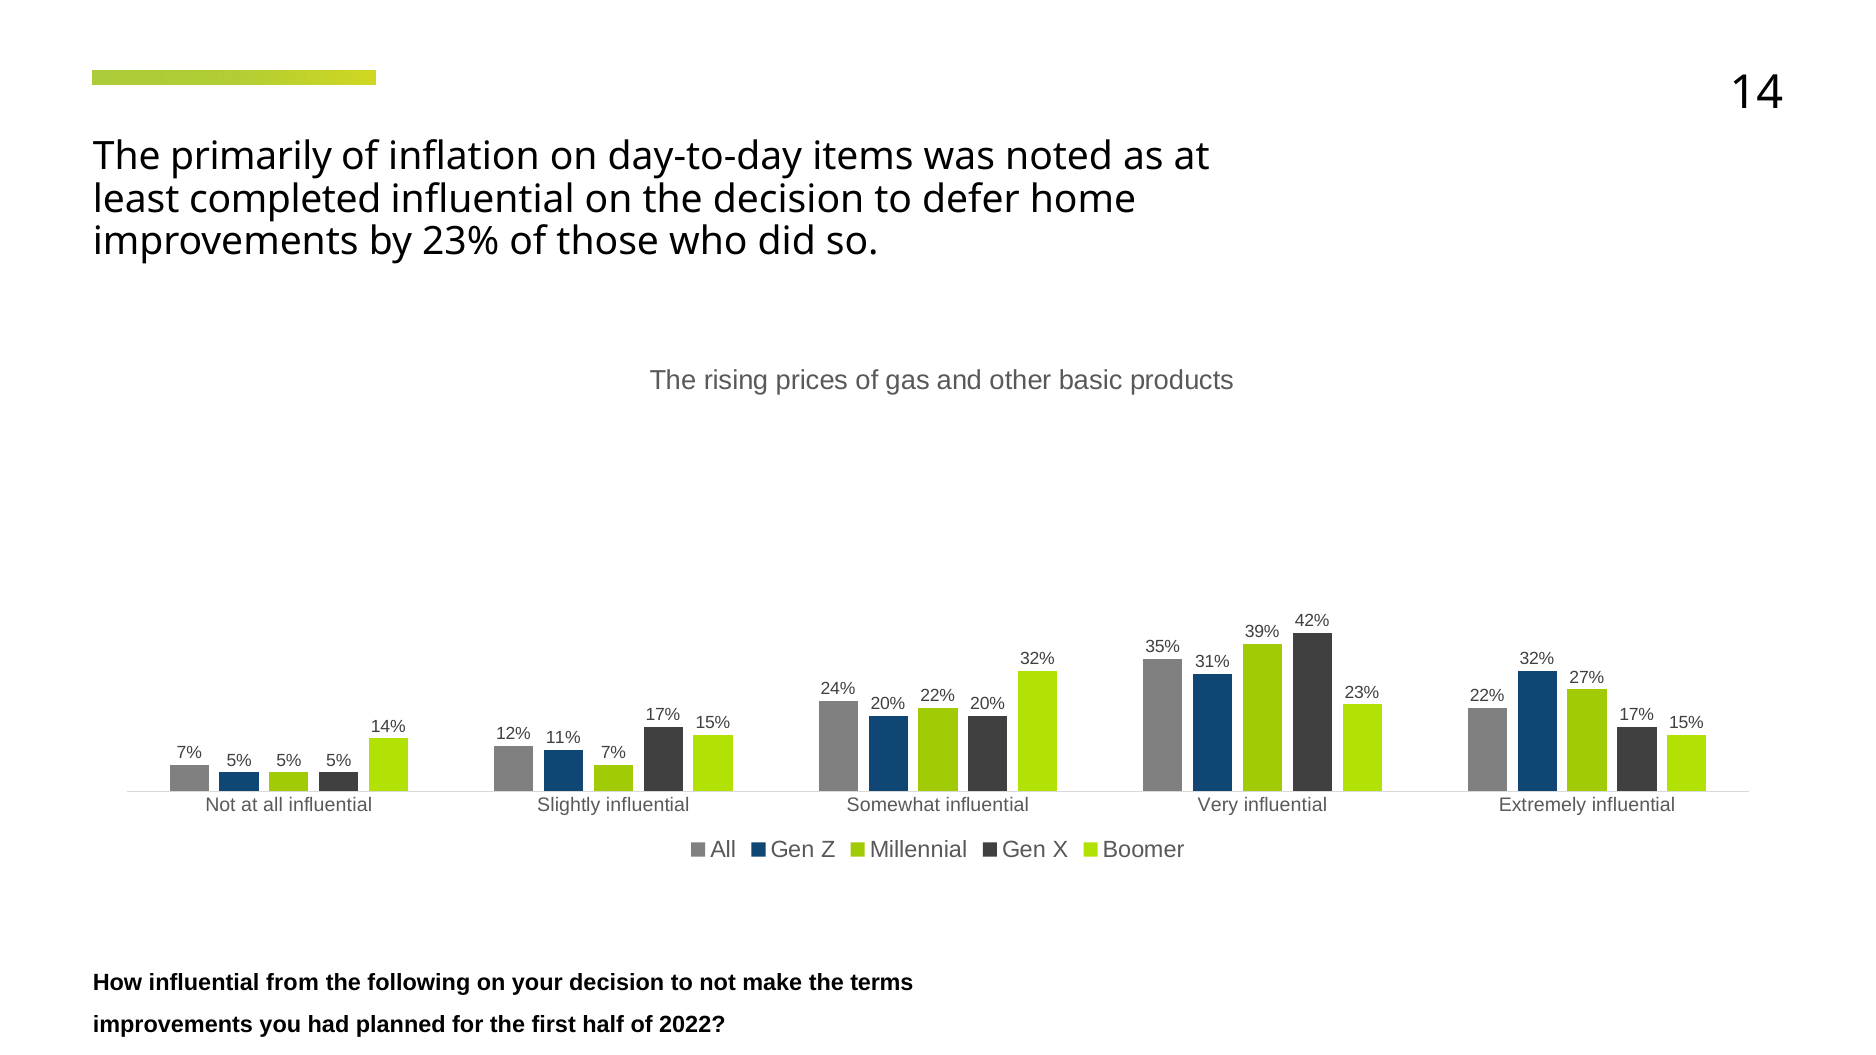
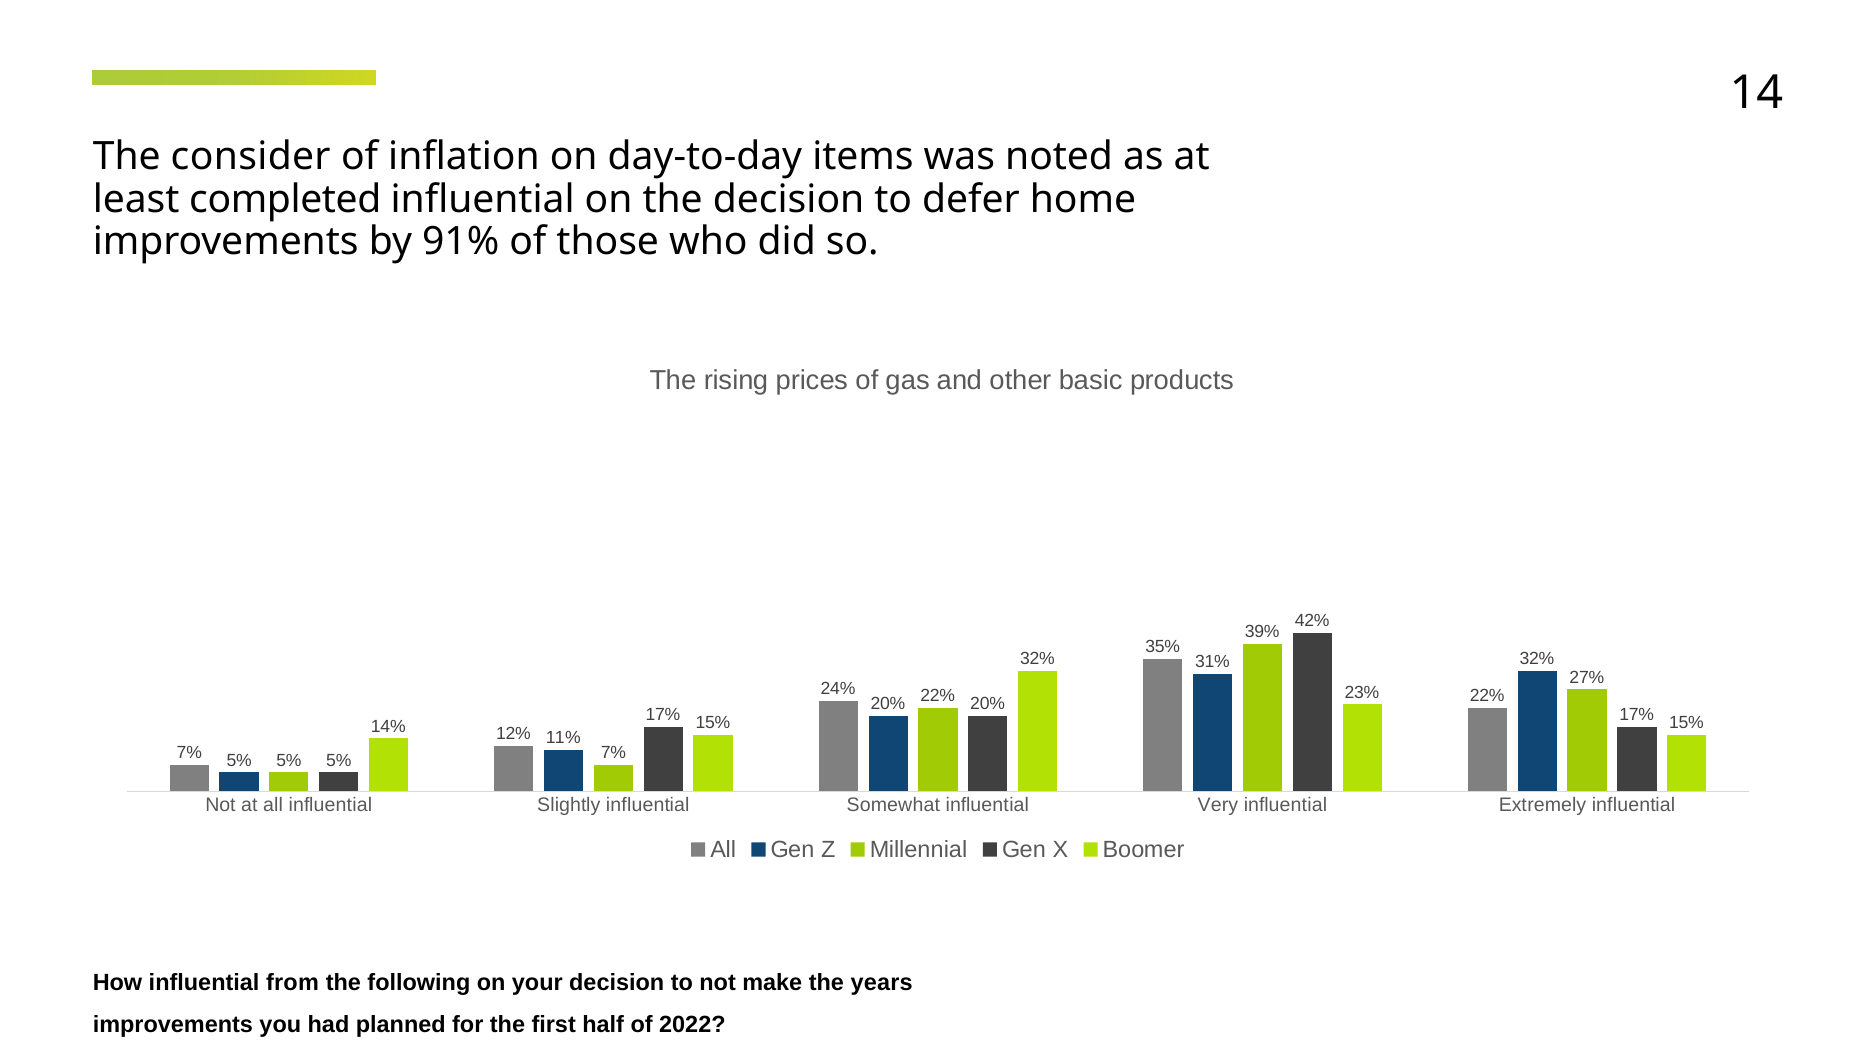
primarily: primarily -> consider
by 23%: 23% -> 91%
terms: terms -> years
